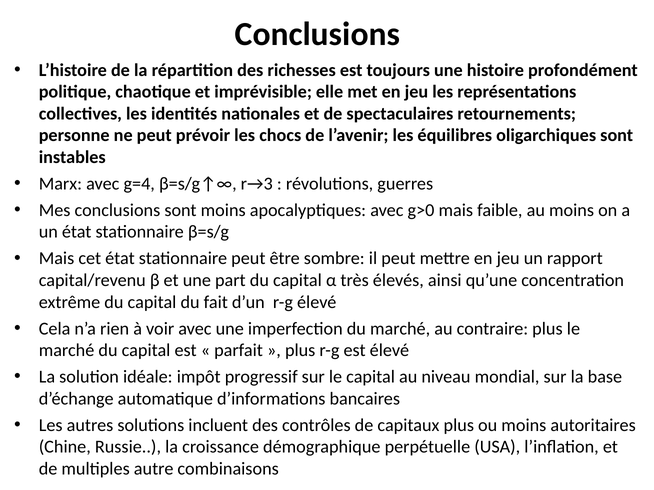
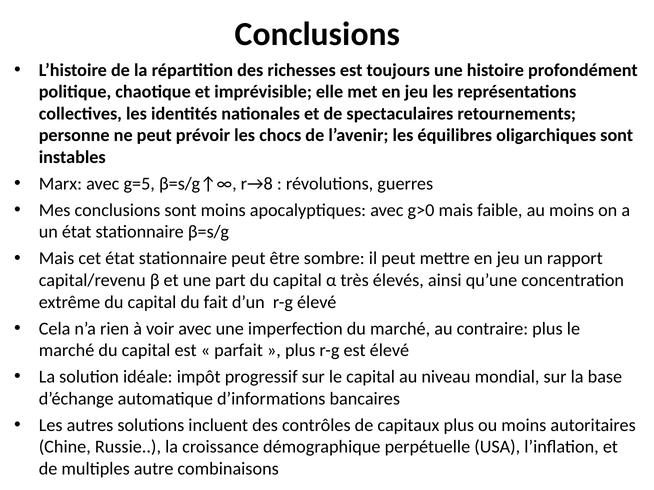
g=4: g=4 -> g=5
r→3: r→3 -> r→8
